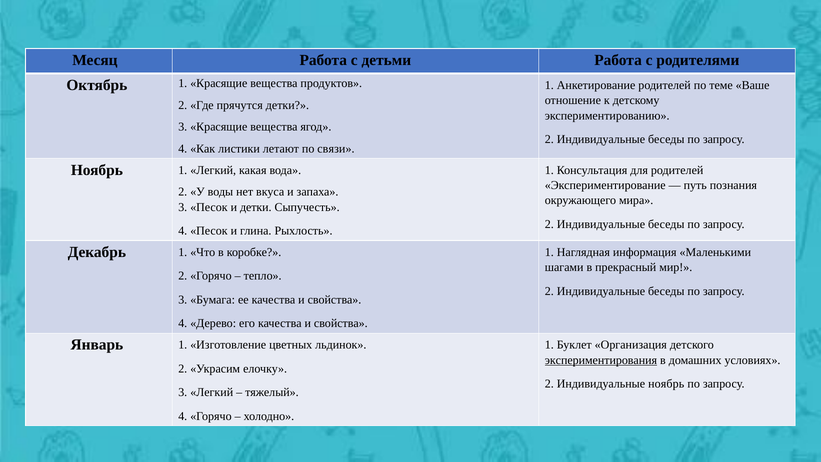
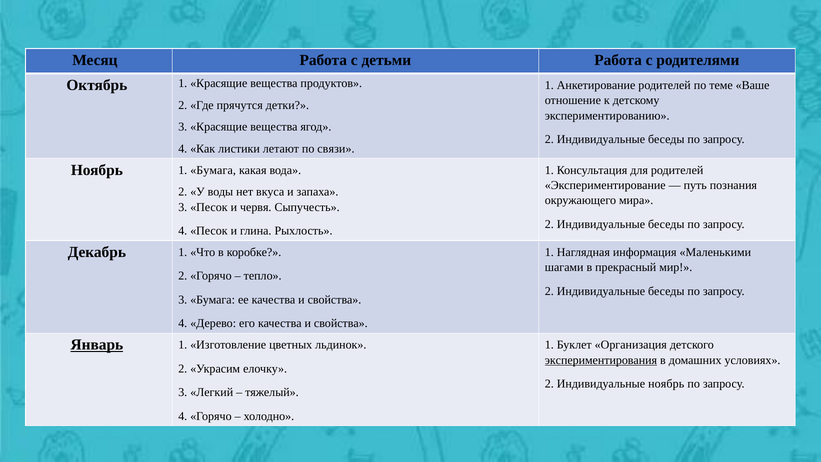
1 Легкий: Легкий -> Бумага
и детки: детки -> червя
Январь underline: none -> present
